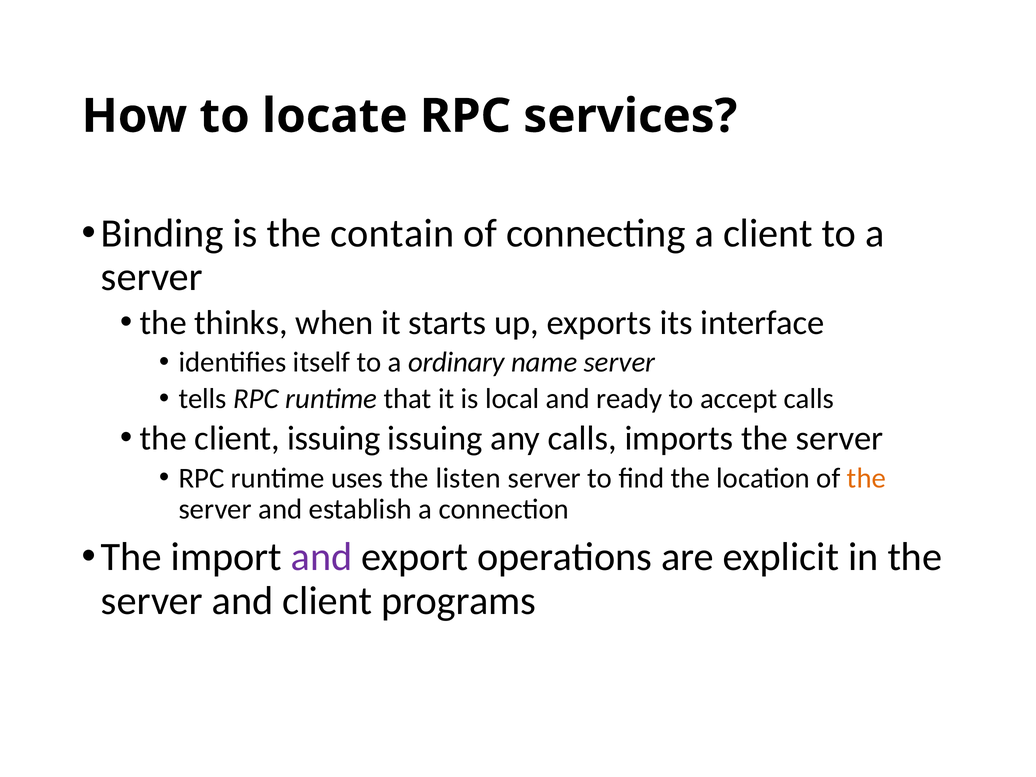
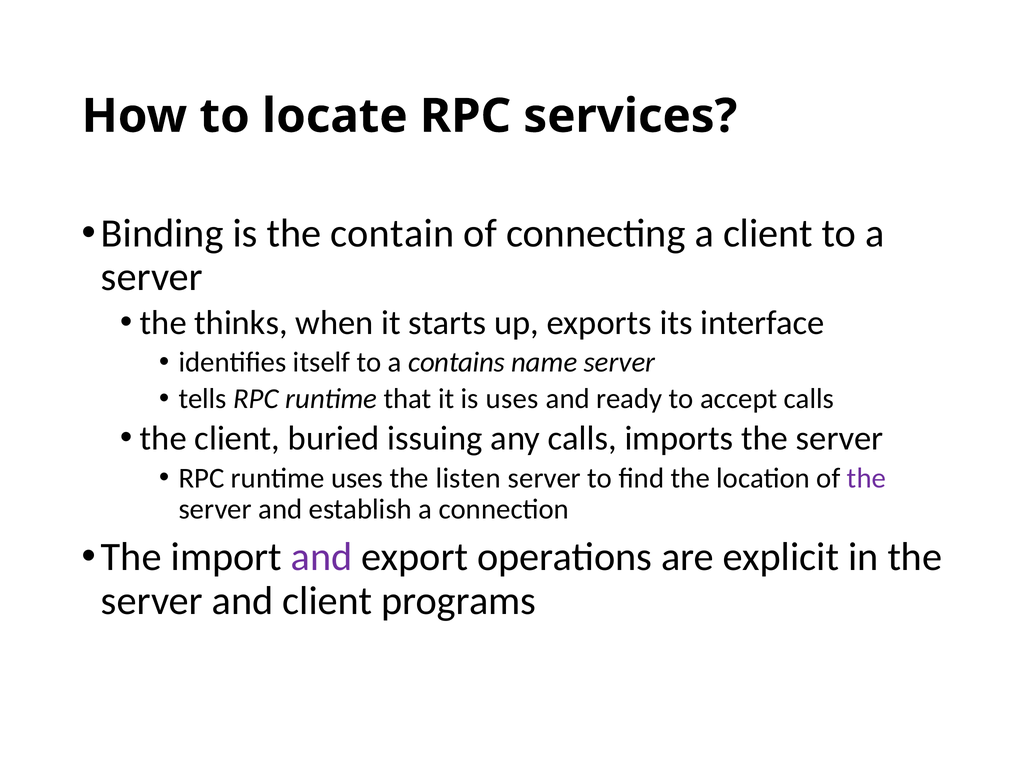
ordinary: ordinary -> contains
is local: local -> uses
client issuing: issuing -> buried
the at (867, 478) colour: orange -> purple
